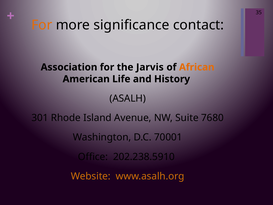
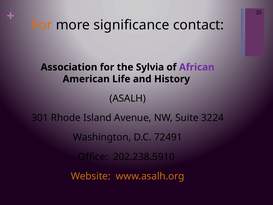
Jarvis: Jarvis -> Sylvia
African colour: orange -> purple
7680: 7680 -> 3224
70001: 70001 -> 72491
